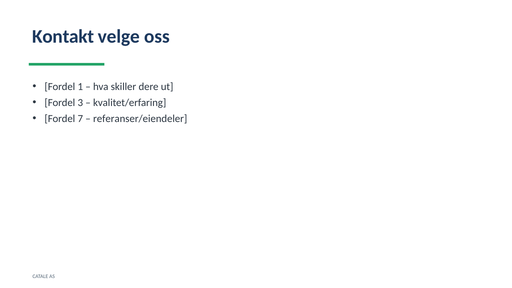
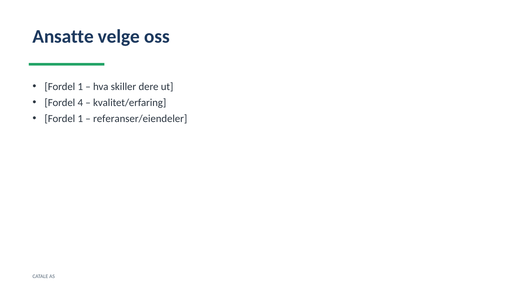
Kontakt: Kontakt -> Ansatte
3: 3 -> 4
7 at (80, 119): 7 -> 1
